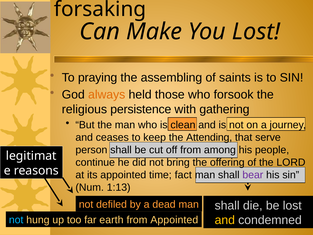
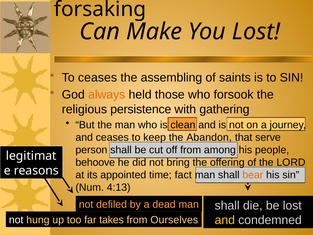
To praying: praying -> ceases
Attending: Attending -> Abandon
continue: continue -> behoove
bear colour: purple -> orange
1:13: 1:13 -> 4:13
not at (16, 220) colour: light blue -> white
earth: earth -> takes
from Appointed: Appointed -> Ourselves
